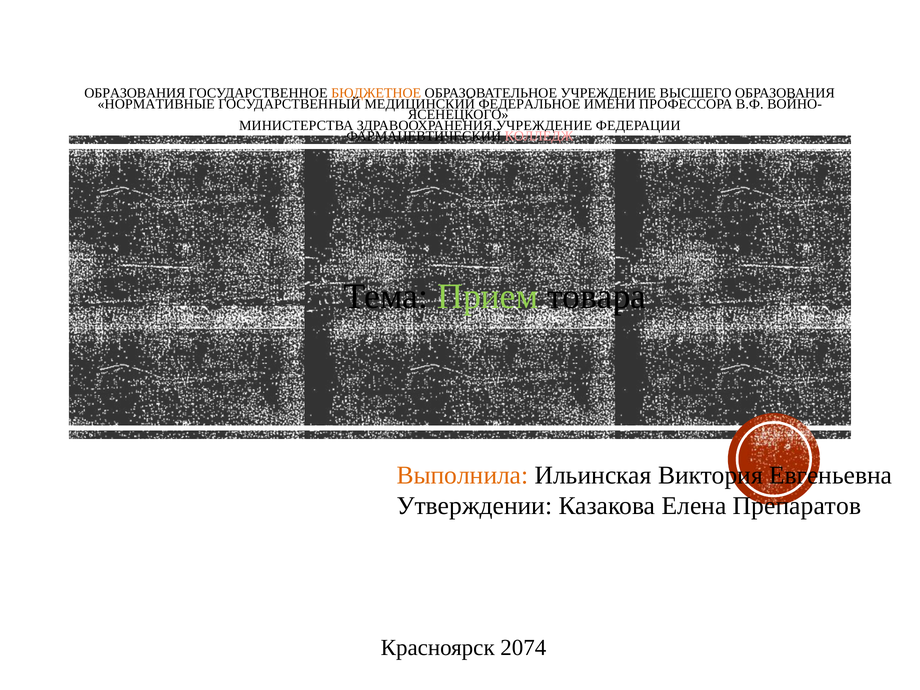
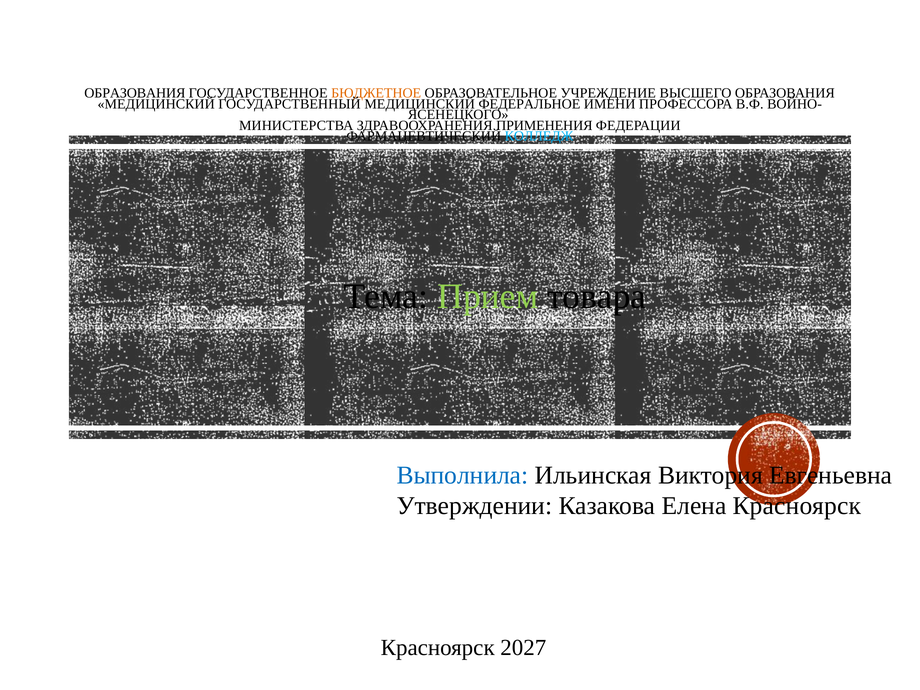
НОРМАТИВНЫЕ at (156, 104): НОРМАТИВНЫЕ -> МЕДИЦИНСКИЙ
ЗДРАВООХРАНЕНИЯ УЧРЕЖДЕНИЕ: УЧРЕЖДЕНИЕ -> ПРИМЕНЕНИЯ
КОЛЛЕДЖ colour: pink -> light blue
Выполнила colour: orange -> blue
Елена Препаратов: Препаратов -> Красноярск
2074: 2074 -> 2027
